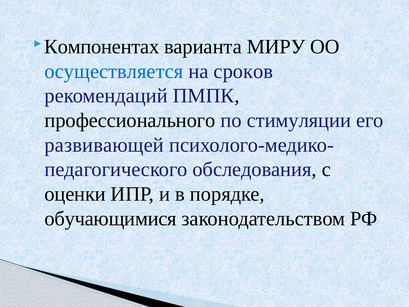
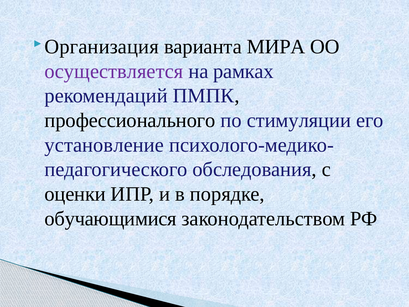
Компонентах: Компонентах -> Организация
МИРУ: МИРУ -> МИРА
осуществляется colour: blue -> purple
сроков: сроков -> рамках
развивающей: развивающей -> установление
